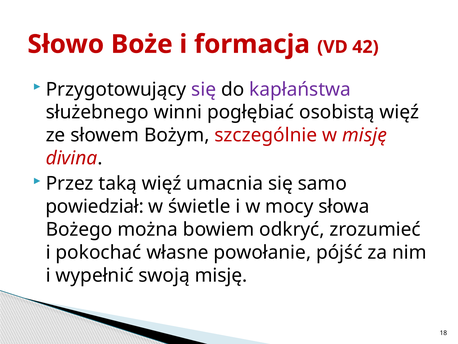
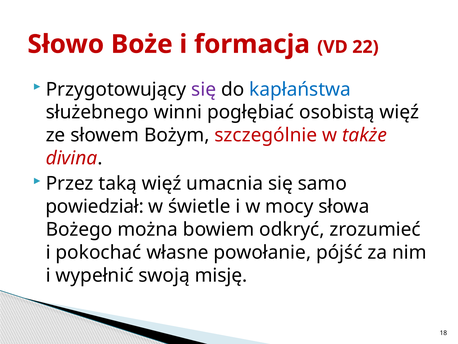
42: 42 -> 22
kapłaństwa colour: purple -> blue
w misję: misję -> także
